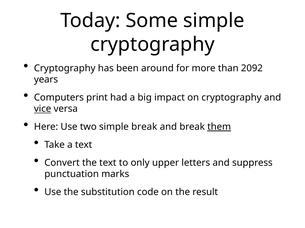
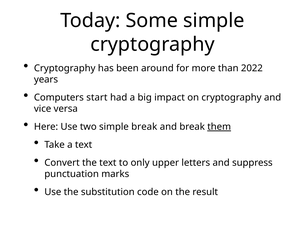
2092: 2092 -> 2022
print: print -> start
vice underline: present -> none
